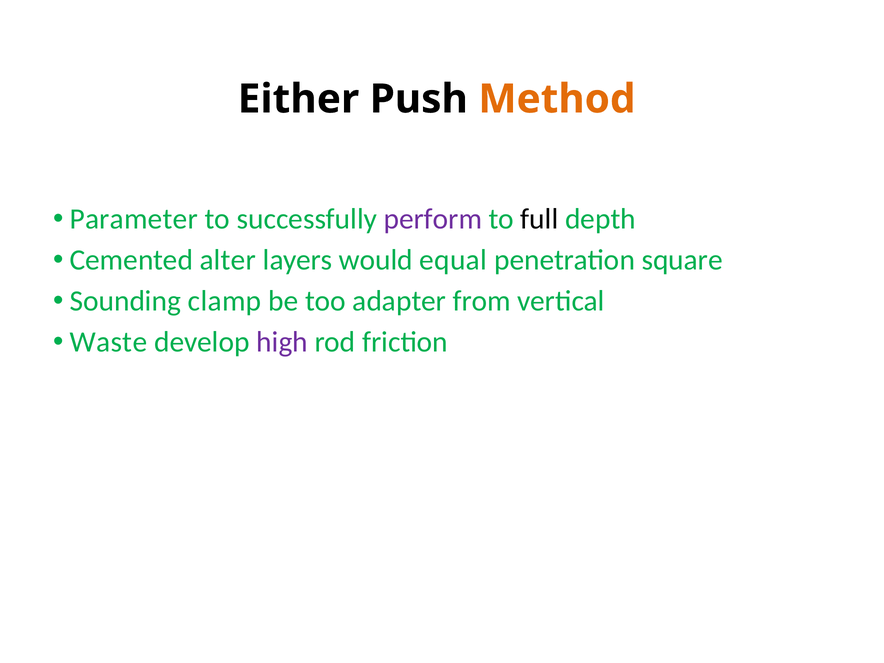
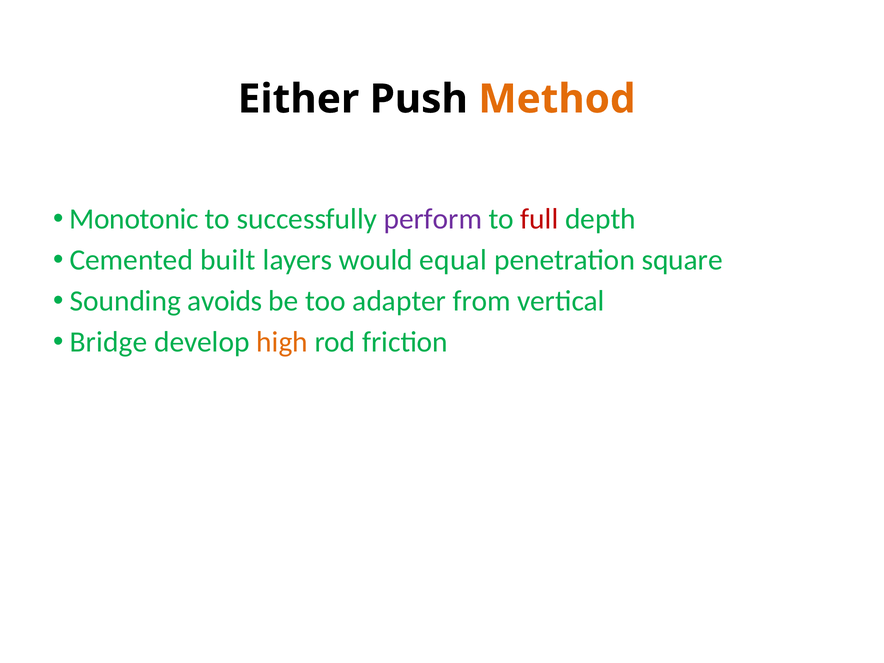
Parameter: Parameter -> Monotonic
full colour: black -> red
alter: alter -> built
clamp: clamp -> avoids
Waste: Waste -> Bridge
high colour: purple -> orange
